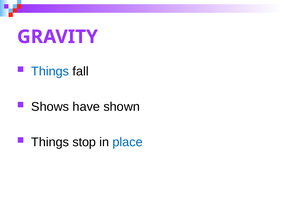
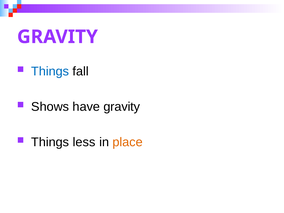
have shown: shown -> gravity
stop: stop -> less
place colour: blue -> orange
